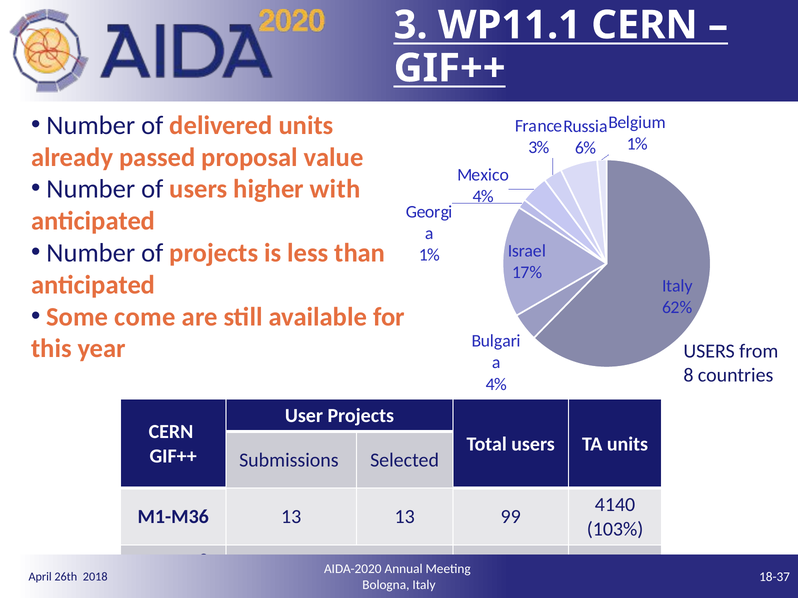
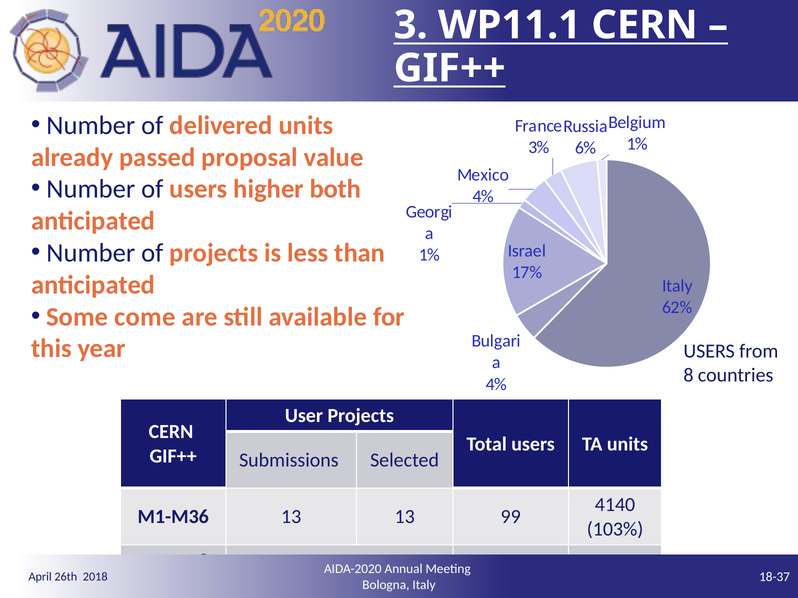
with: with -> both
